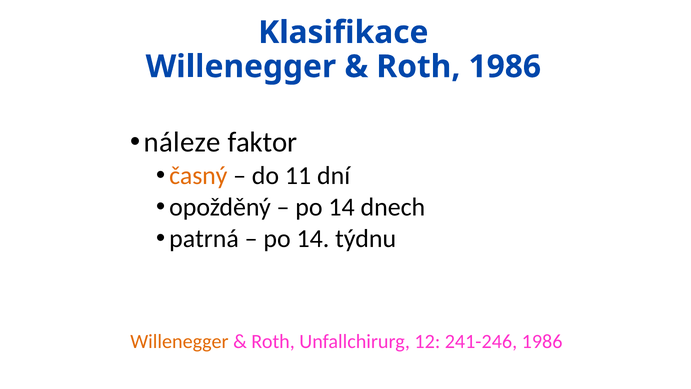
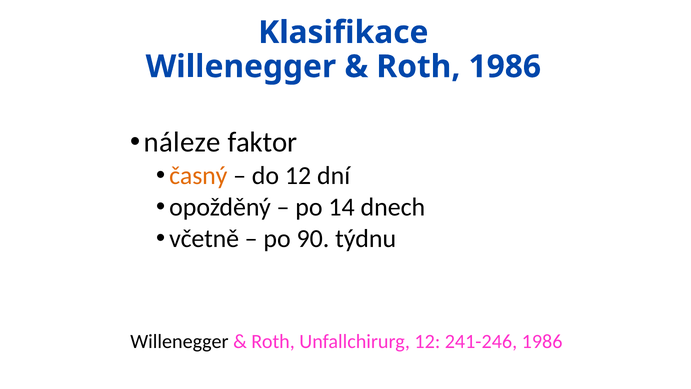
do 11: 11 -> 12
patrná: patrná -> včetně
14 at (313, 239): 14 -> 90
Willenegger at (179, 341) colour: orange -> black
